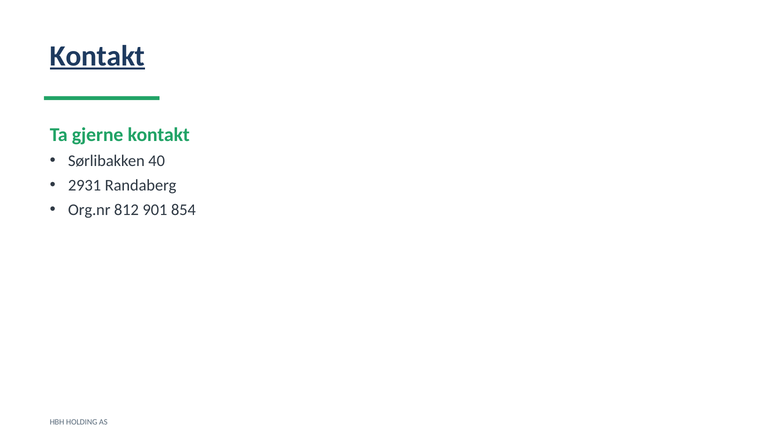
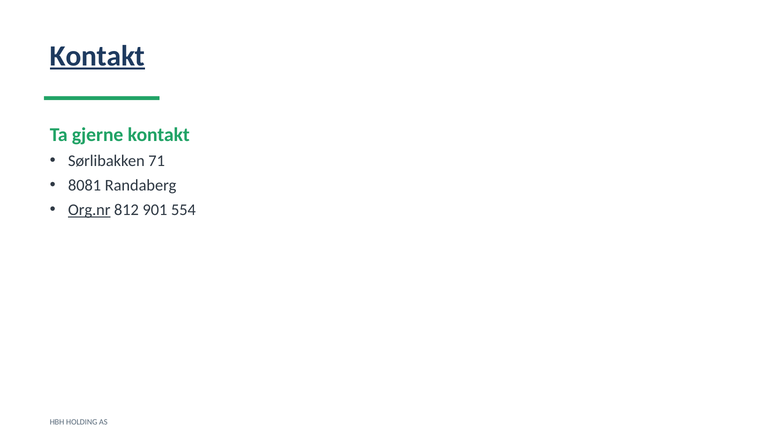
40: 40 -> 71
2931: 2931 -> 8081
Org.nr underline: none -> present
854: 854 -> 554
